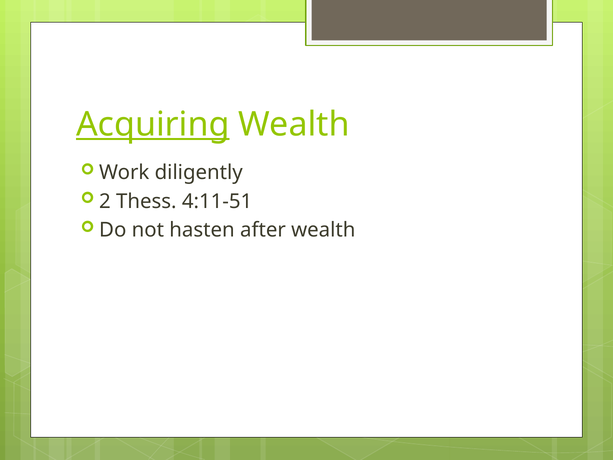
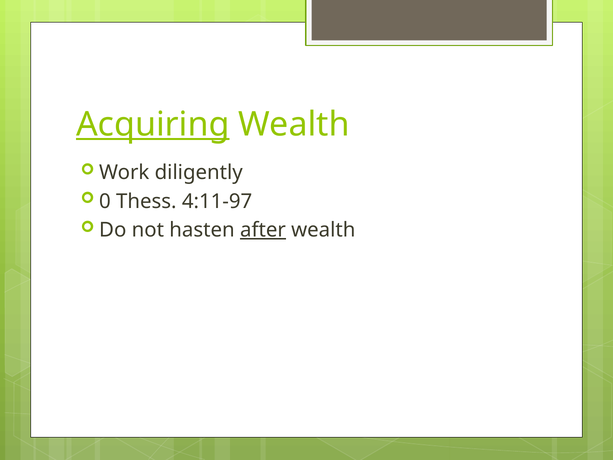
2: 2 -> 0
4:11-51: 4:11-51 -> 4:11-97
after underline: none -> present
